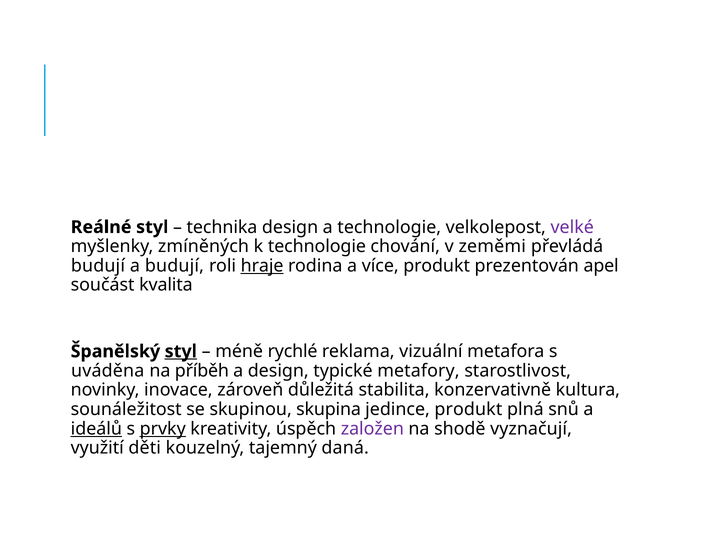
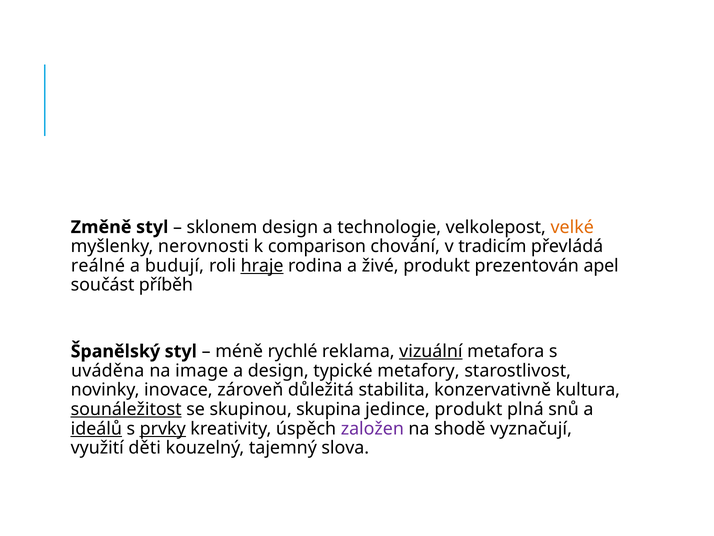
Reálné: Reálné -> Změně
technika: technika -> sklonem
velké colour: purple -> orange
zmíněných: zmíněných -> nerovnosti
k technologie: technologie -> comparison
zeměmi: zeměmi -> tradicím
budují at (98, 265): budují -> reálné
více: více -> živé
kvalita: kvalita -> příběh
styl at (181, 351) underline: present -> none
vizuální underline: none -> present
příběh: příběh -> image
sounáležitost underline: none -> present
daná: daná -> slova
